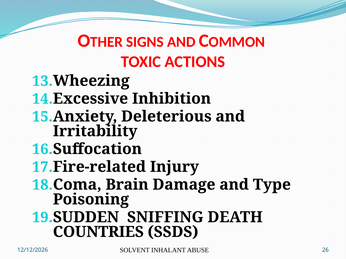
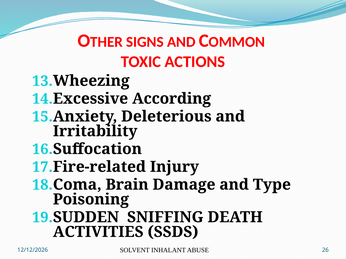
Inhibition: Inhibition -> According
COUNTRIES: COUNTRIES -> ACTIVITIES
